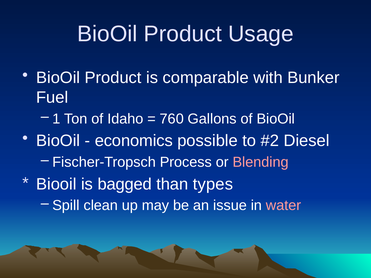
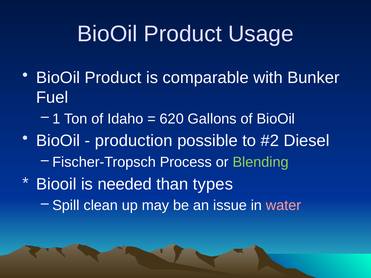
760: 760 -> 620
economics: economics -> production
Blending colour: pink -> light green
bagged: bagged -> needed
